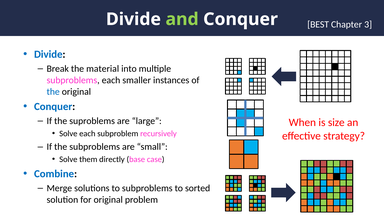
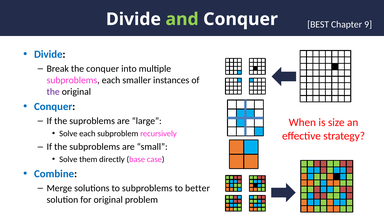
3: 3 -> 9
the material: material -> conquer
the at (53, 92) colour: blue -> purple
sorted: sorted -> better
